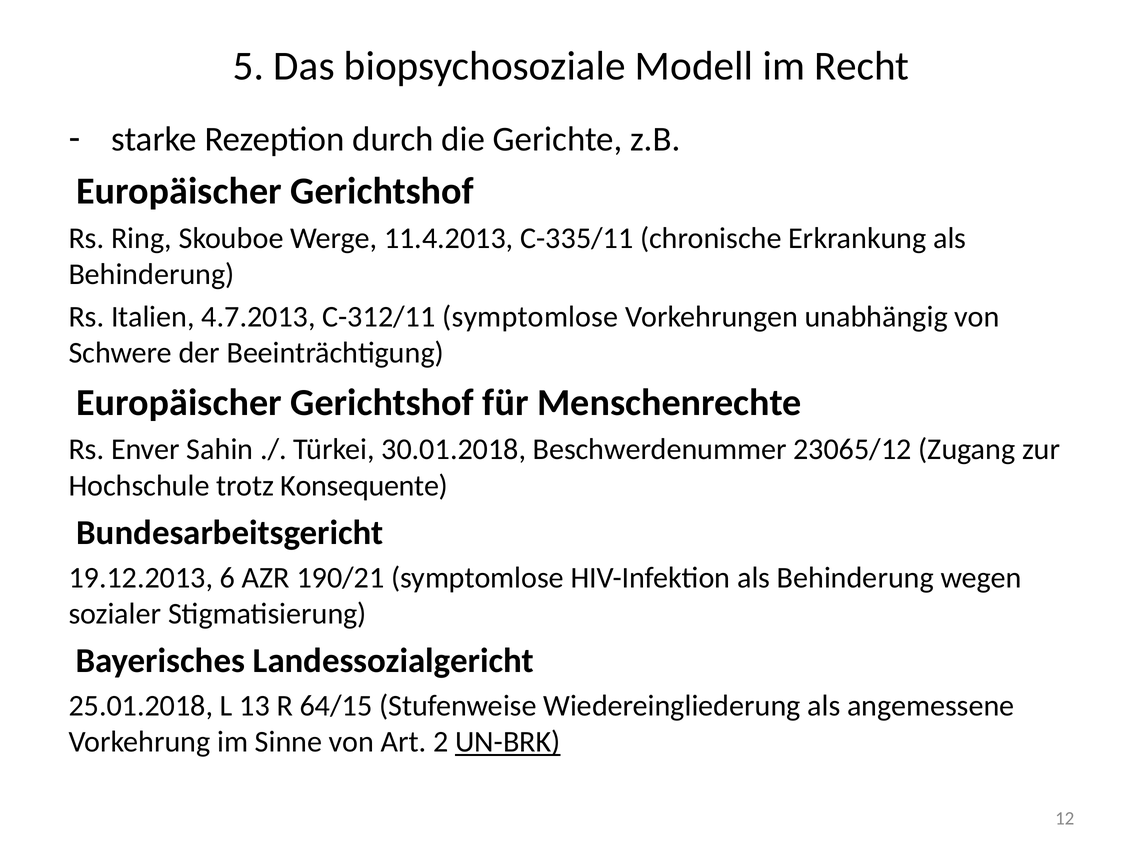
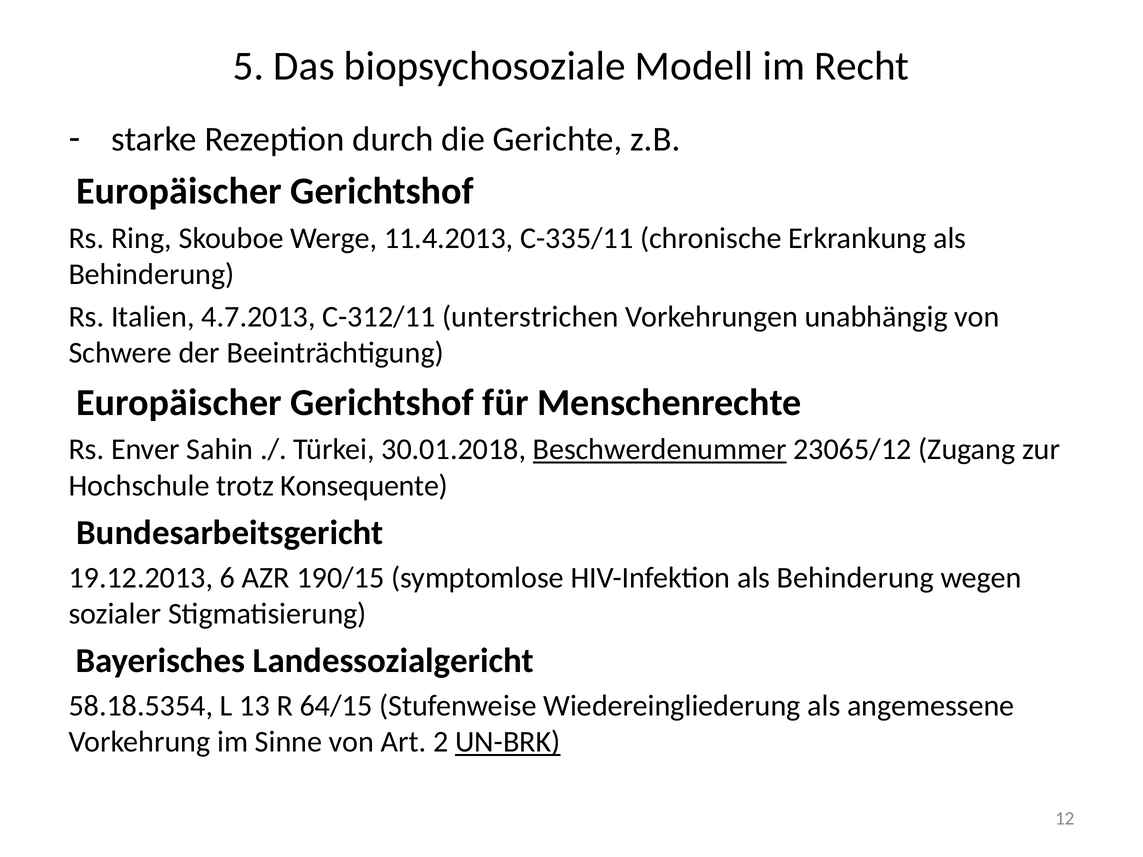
C-312/11 symptomlose: symptomlose -> unterstrichen
Beschwerdenummer underline: none -> present
190/21: 190/21 -> 190/15
25.01.2018: 25.01.2018 -> 58.18.5354
